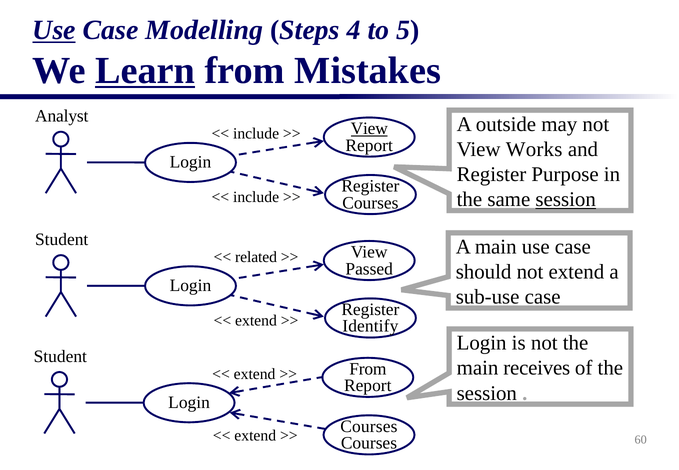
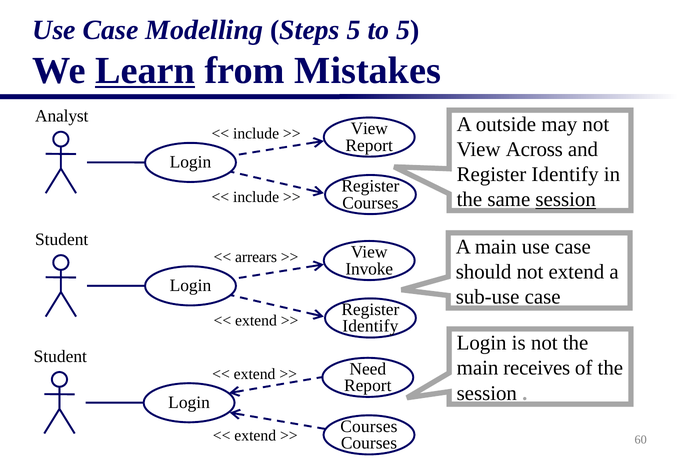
Use at (54, 30) underline: present -> none
Steps 4: 4 -> 5
View at (369, 129) underline: present -> none
Works: Works -> Across
Purpose at (565, 174): Purpose -> Identify
related: related -> arrears
Passed: Passed -> Invoke
From at (368, 369): From -> Need
